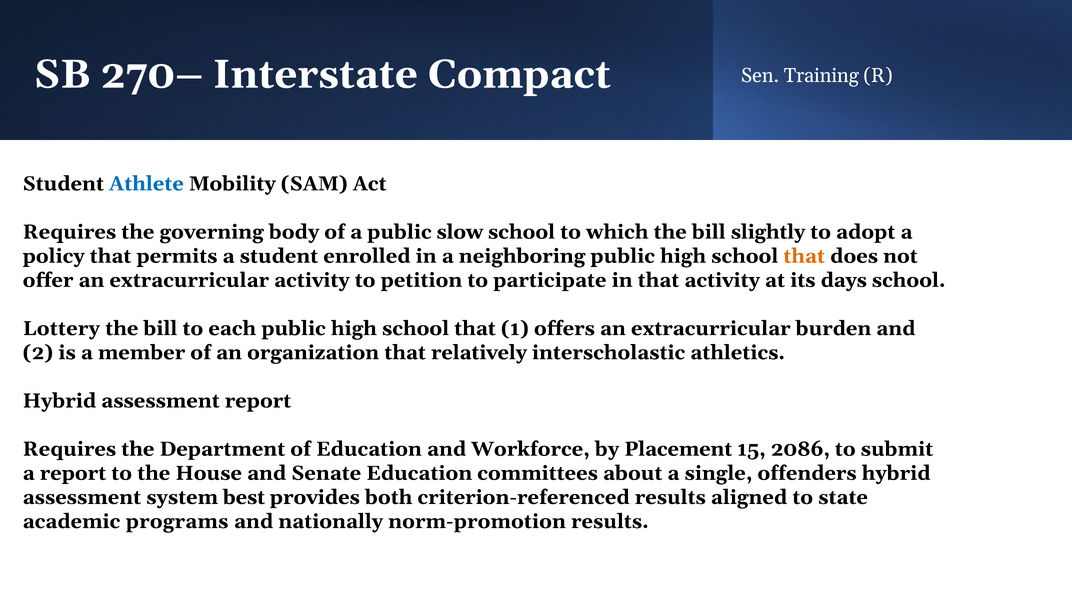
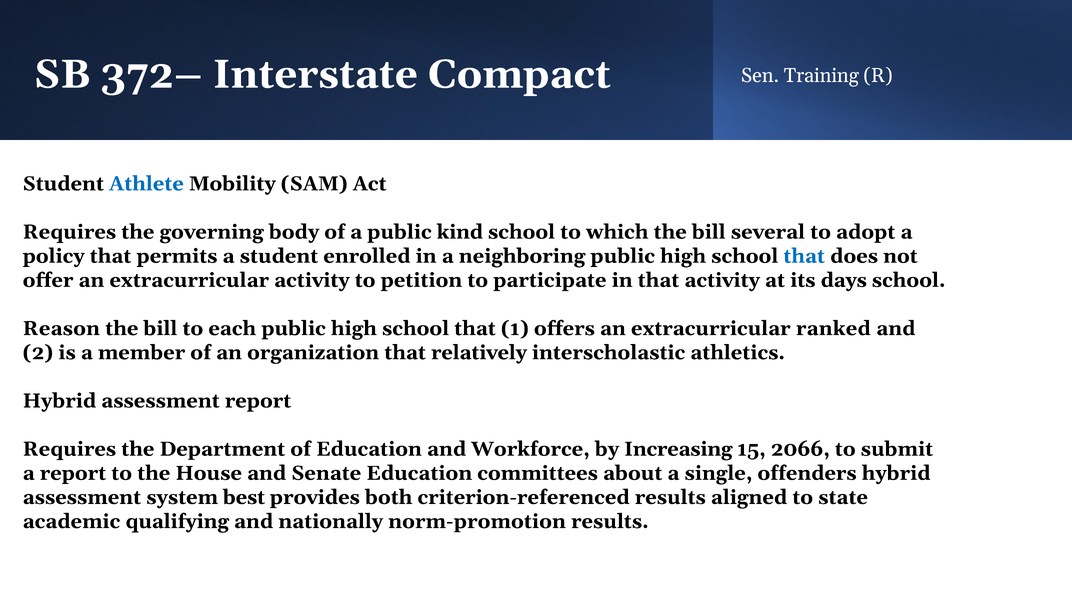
270–: 270– -> 372–
slow: slow -> kind
slightly: slightly -> several
that at (804, 256) colour: orange -> blue
Lottery: Lottery -> Reason
burden: burden -> ranked
Placement: Placement -> Increasing
2086: 2086 -> 2066
programs: programs -> qualifying
